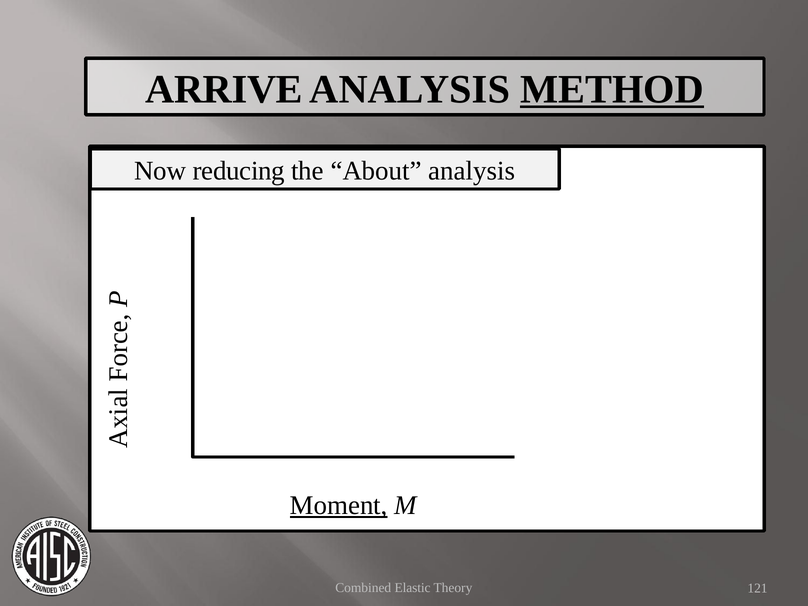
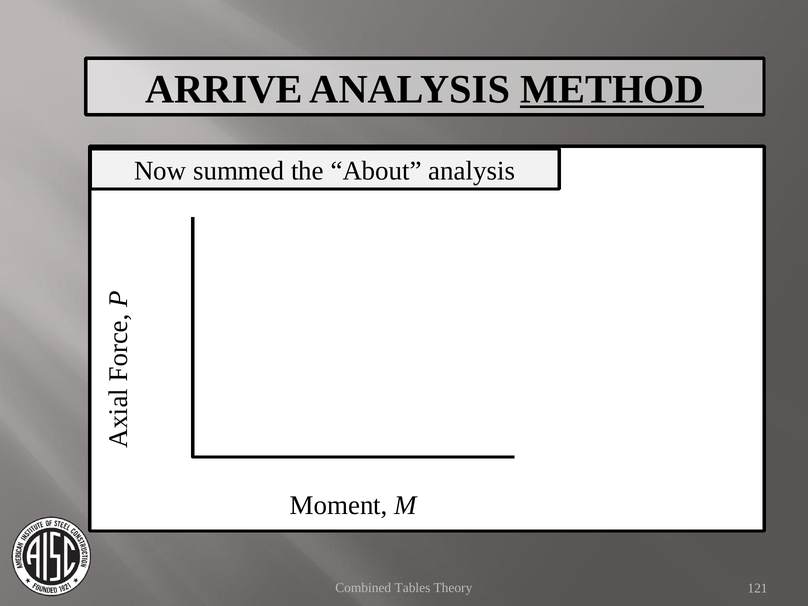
reducing: reducing -> summed
Moment underline: present -> none
Elastic: Elastic -> Tables
